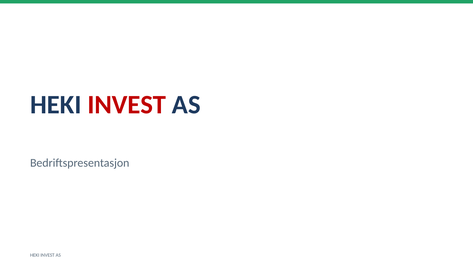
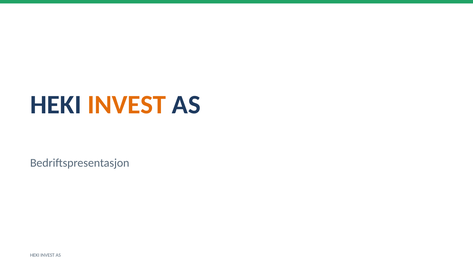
INVEST at (127, 105) colour: red -> orange
